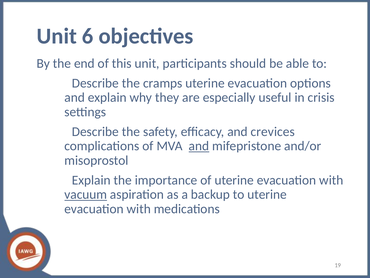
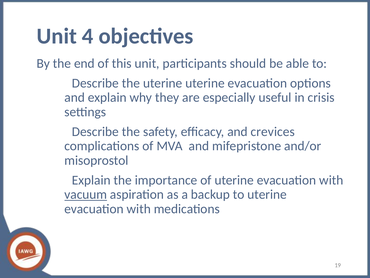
6: 6 -> 4
the cramps: cramps -> uterine
and at (199, 146) underline: present -> none
